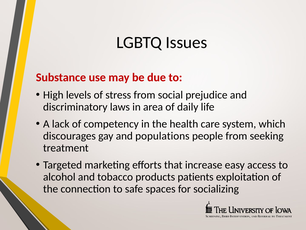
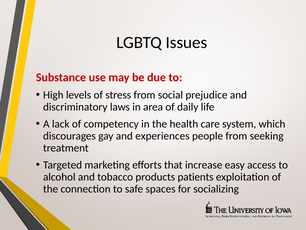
populations: populations -> experiences
